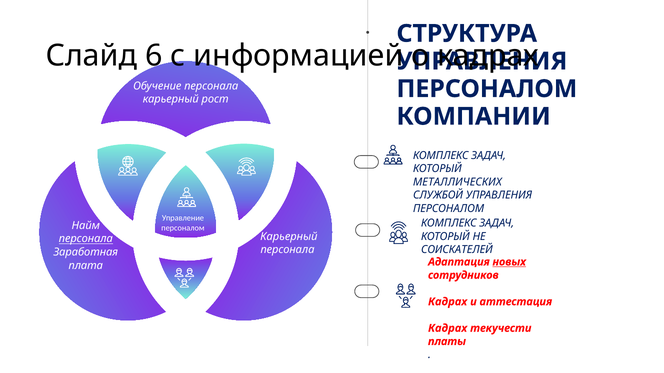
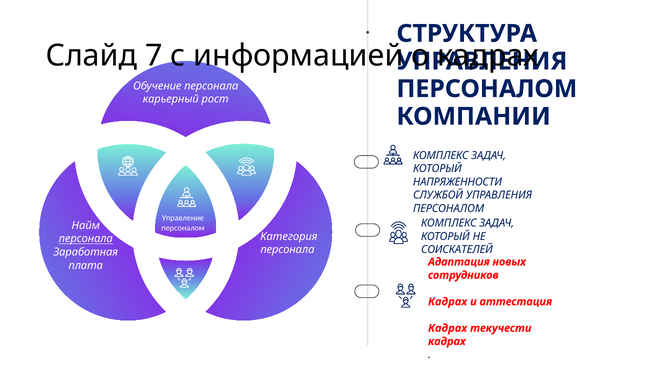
6: 6 -> 7
МЕТАЛЛИЧЕСКИХ: МЕТАЛЛИЧЕСКИХ -> НАПРЯЖЕННОСТИ
Карьерный at (289, 237): Карьерный -> Категория
новых underline: present -> none
платы at (447, 342): платы -> кадрах
